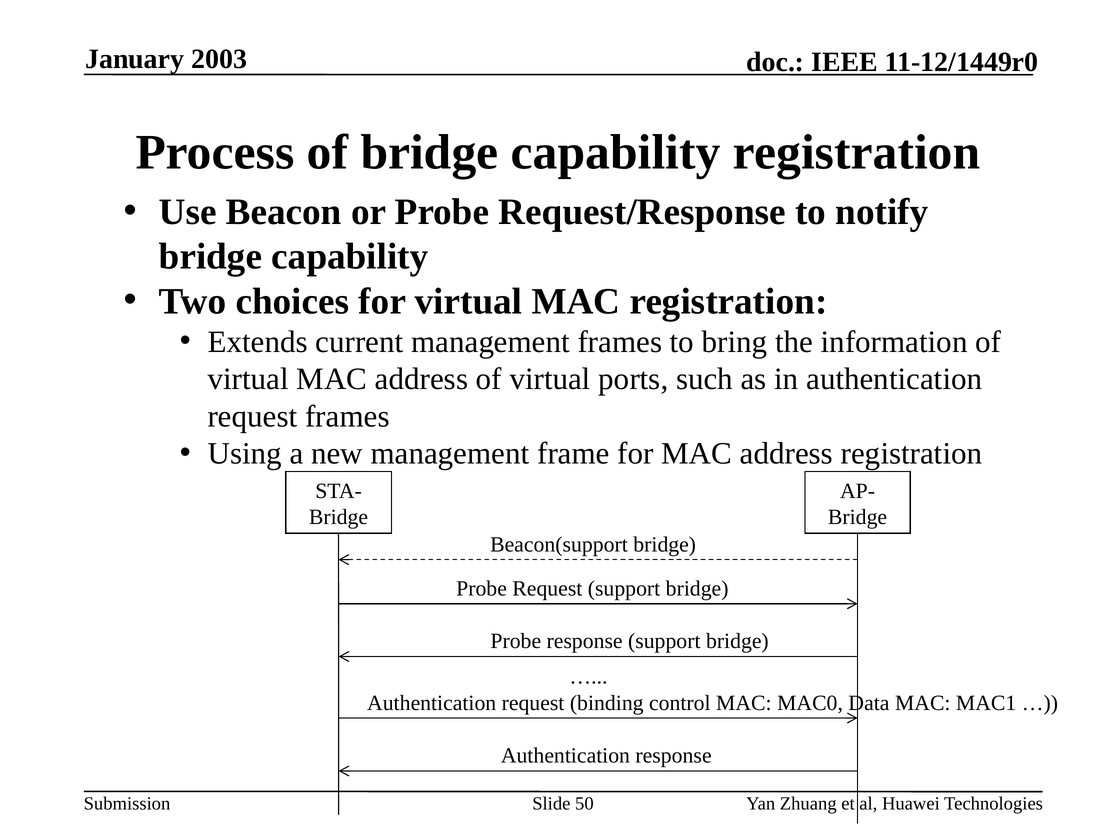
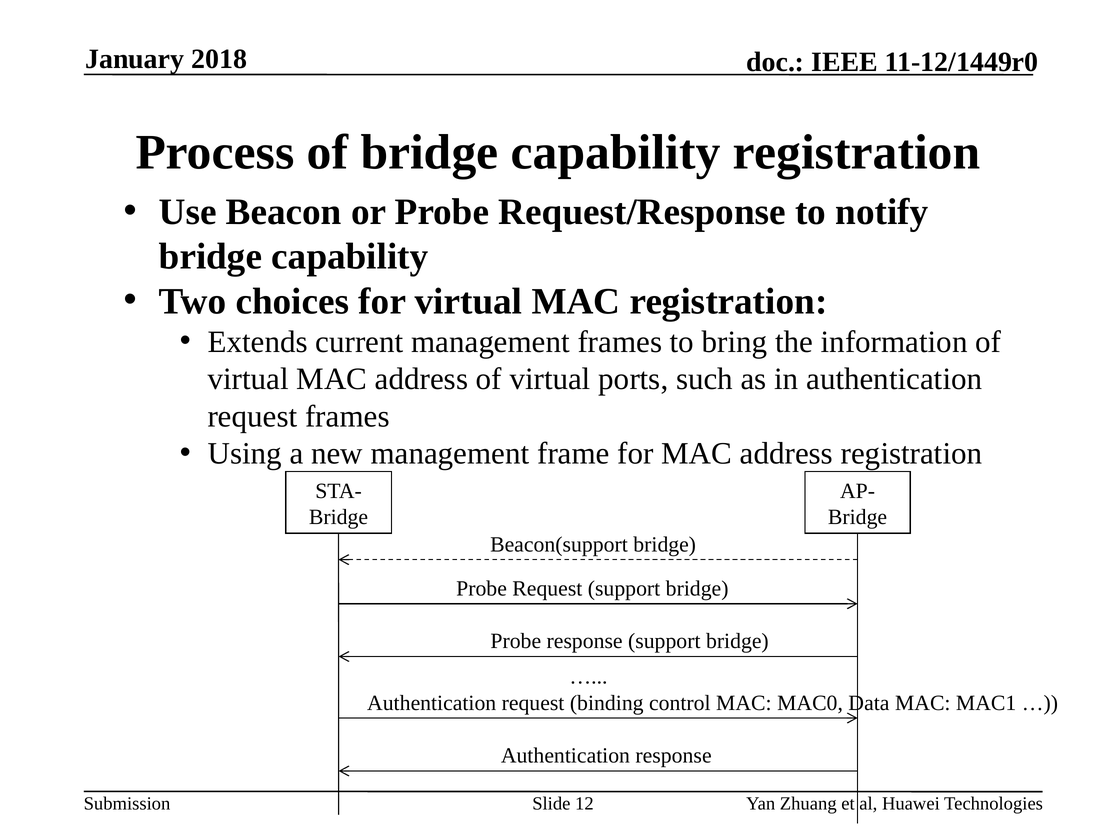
2003: 2003 -> 2018
50: 50 -> 12
